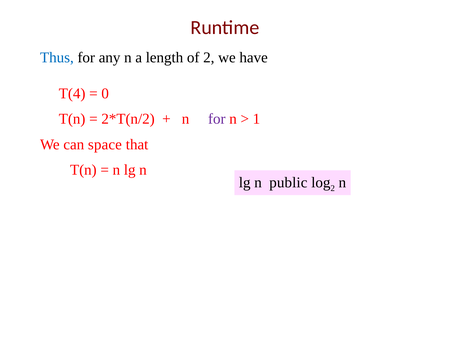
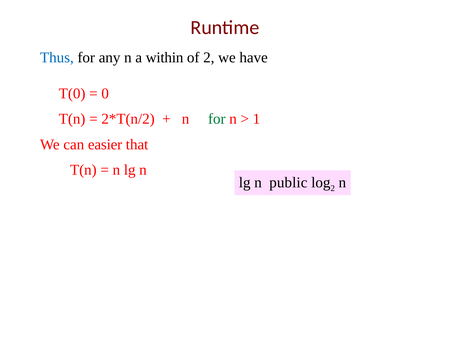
length: length -> within
T(4: T(4 -> T(0
for at (217, 119) colour: purple -> green
space: space -> easier
